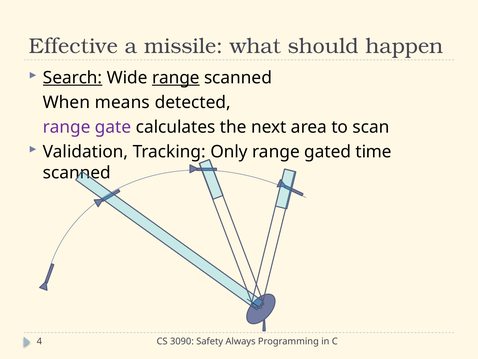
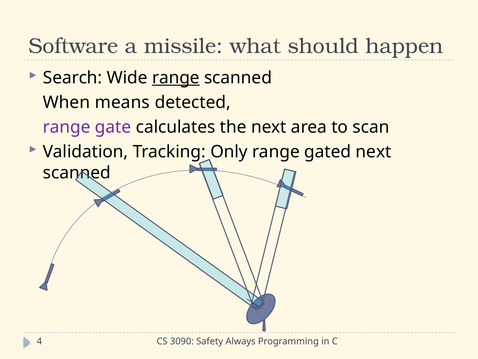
Effective: Effective -> Software
Search underline: present -> none
gated time: time -> next
